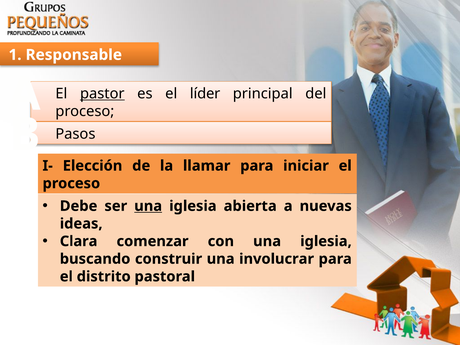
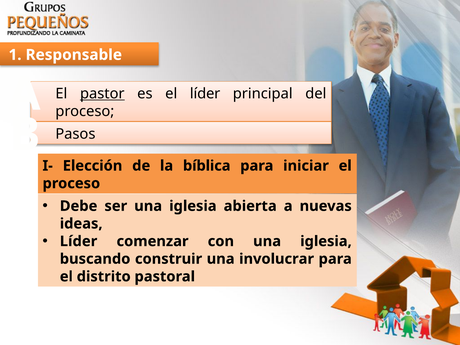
llamar: llamar -> bíblica
una at (148, 206) underline: present -> none
Clara at (79, 241): Clara -> Líder
